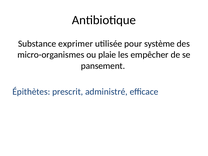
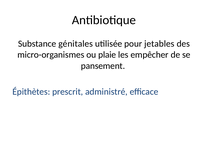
exprimer: exprimer -> génitales
système: système -> jetables
